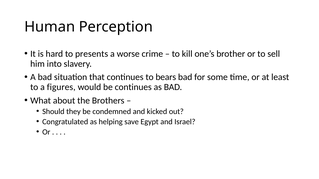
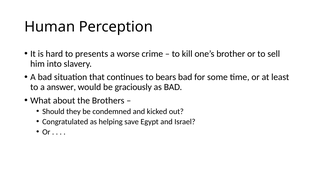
figures: figures -> answer
be continues: continues -> graciously
